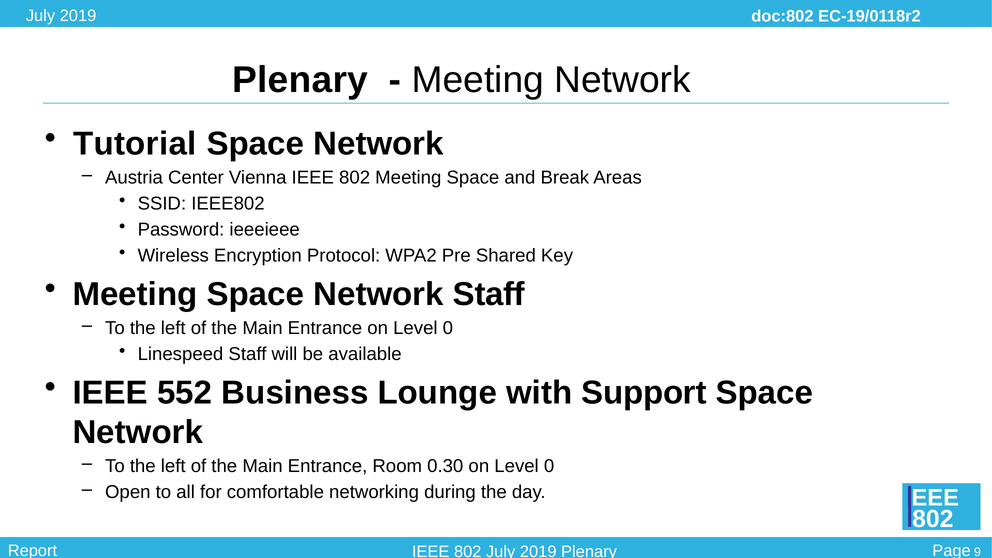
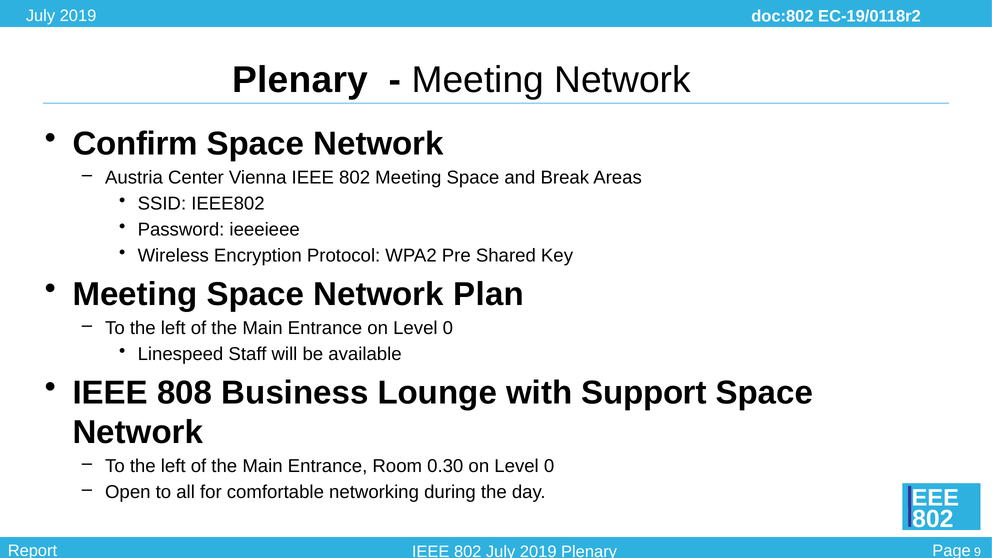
Tutorial: Tutorial -> Confirm
Network Staff: Staff -> Plan
552: 552 -> 808
